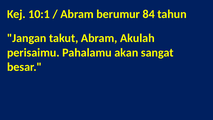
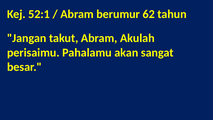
10:1: 10:1 -> 52:1
84: 84 -> 62
